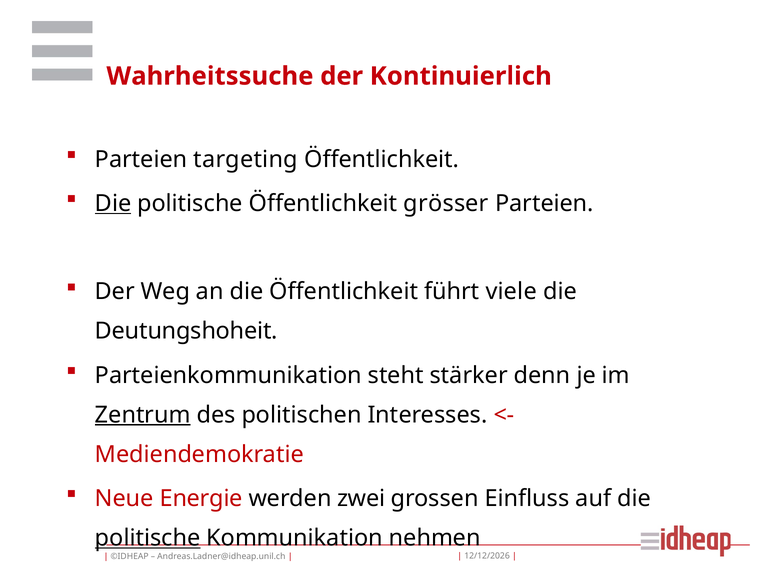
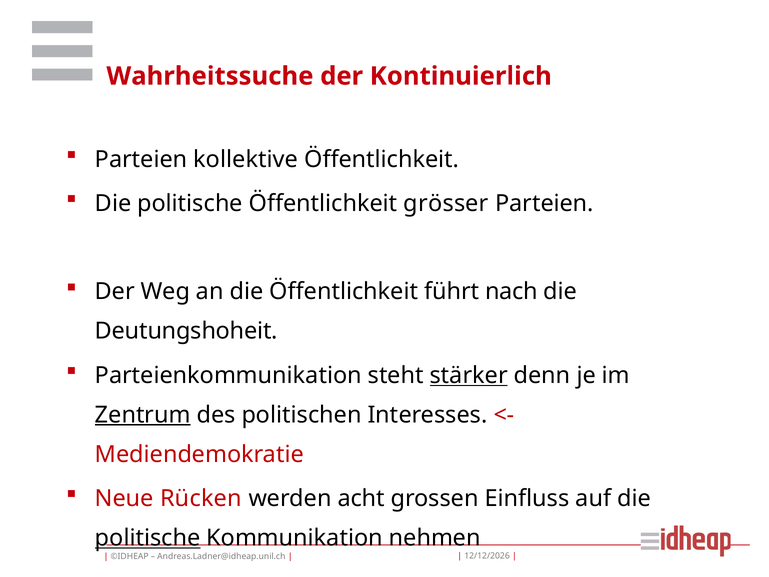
targeting: targeting -> kollektive
Die at (113, 203) underline: present -> none
viele: viele -> nach
stärker underline: none -> present
Energie: Energie -> Rücken
zwei: zwei -> acht
